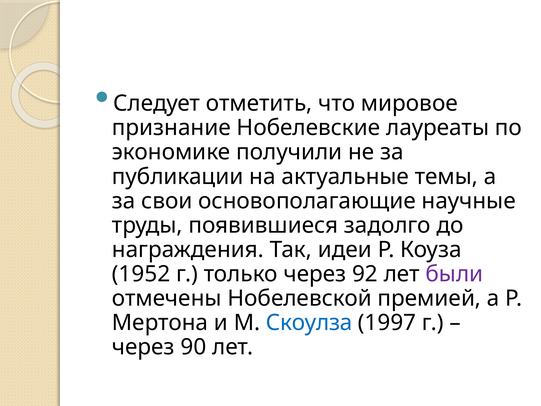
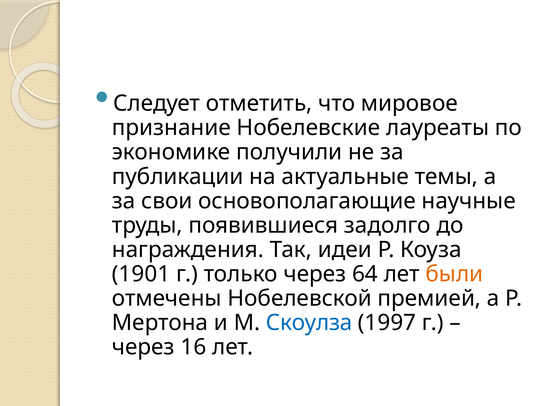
1952: 1952 -> 1901
92: 92 -> 64
были colour: purple -> orange
90: 90 -> 16
